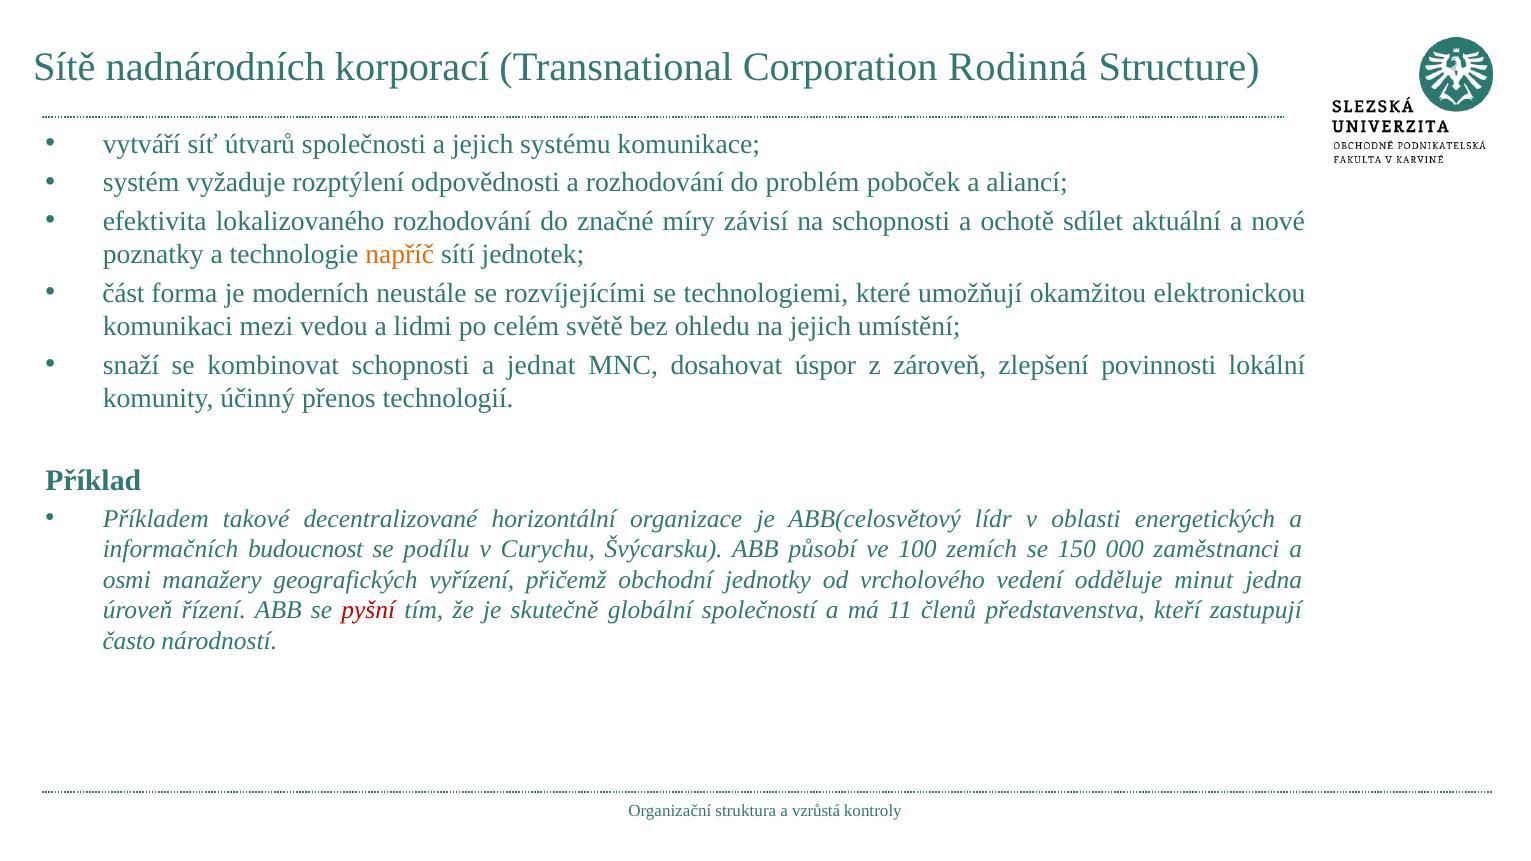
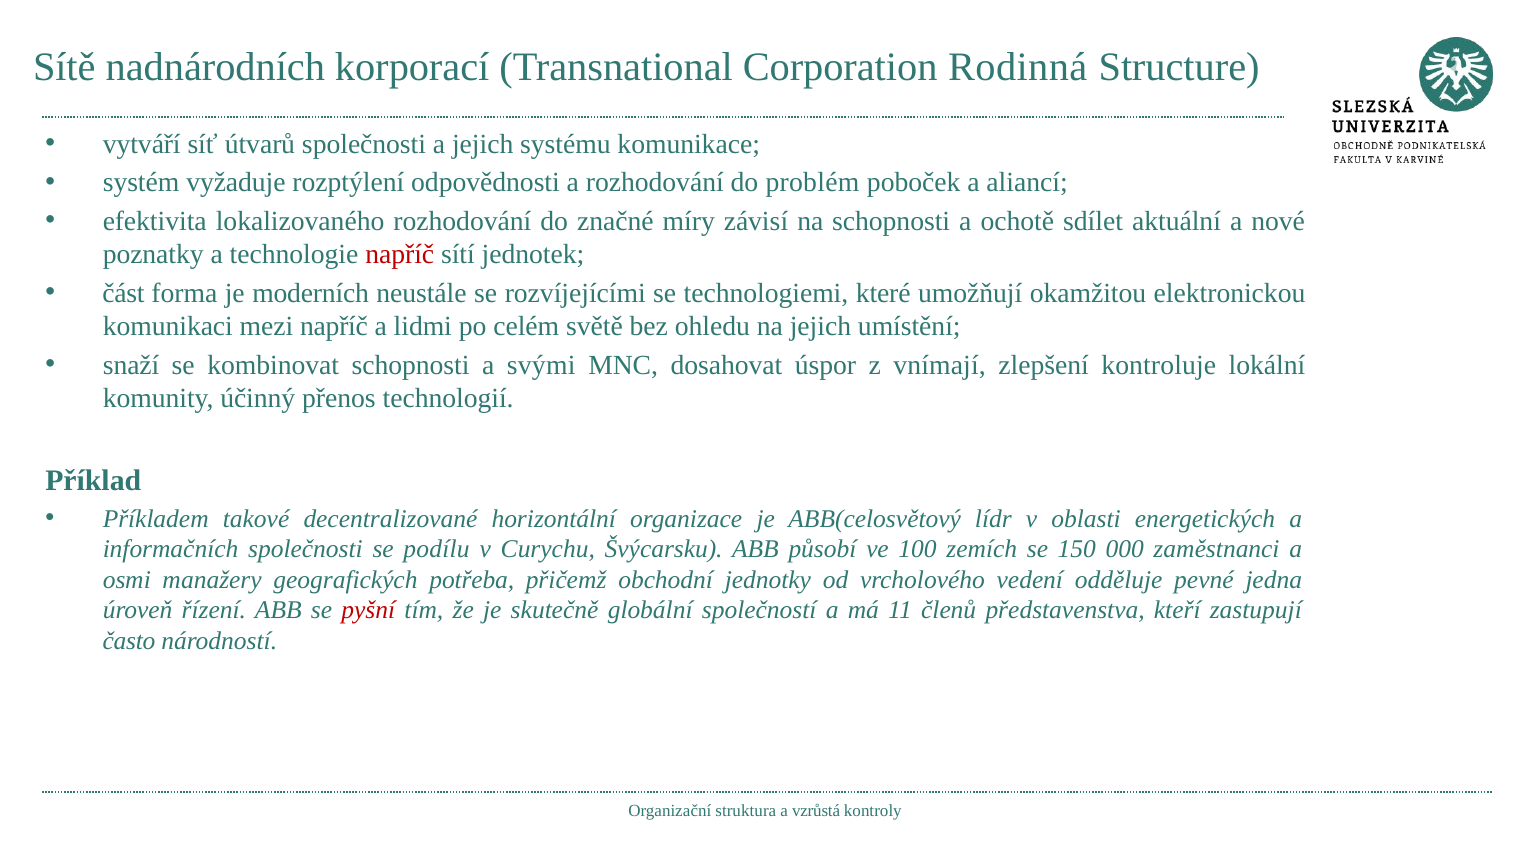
napříč at (400, 255) colour: orange -> red
mezi vedou: vedou -> napříč
jednat: jednat -> svými
zároveň: zároveň -> vnímají
povinnosti: povinnosti -> kontroluje
informačních budoucnost: budoucnost -> společnosti
vyřízení: vyřízení -> potřeba
minut: minut -> pevné
